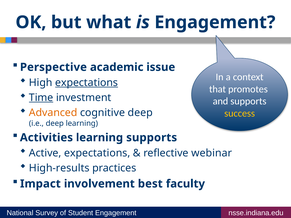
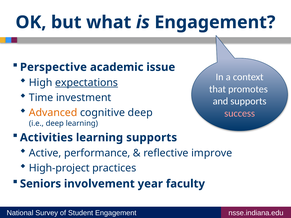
Time underline: present -> none
success colour: yellow -> pink
Active expectations: expectations -> performance
webinar: webinar -> improve
High-results: High-results -> High-project
Impact: Impact -> Seniors
best: best -> year
